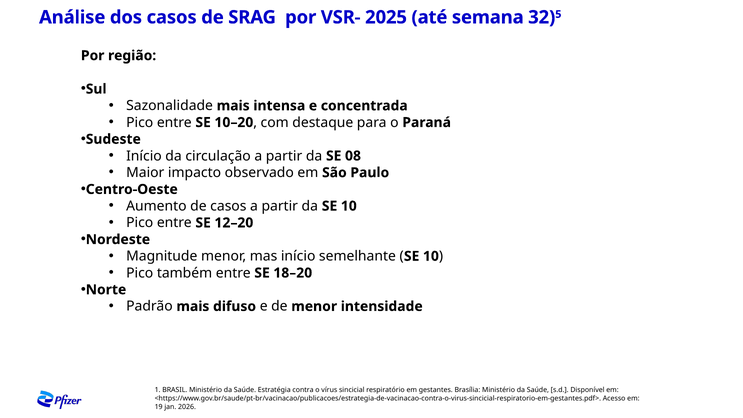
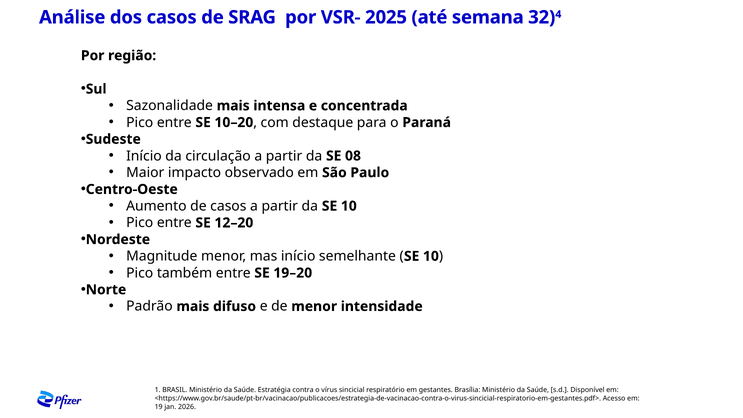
5: 5 -> 4
18–20: 18–20 -> 19–20
